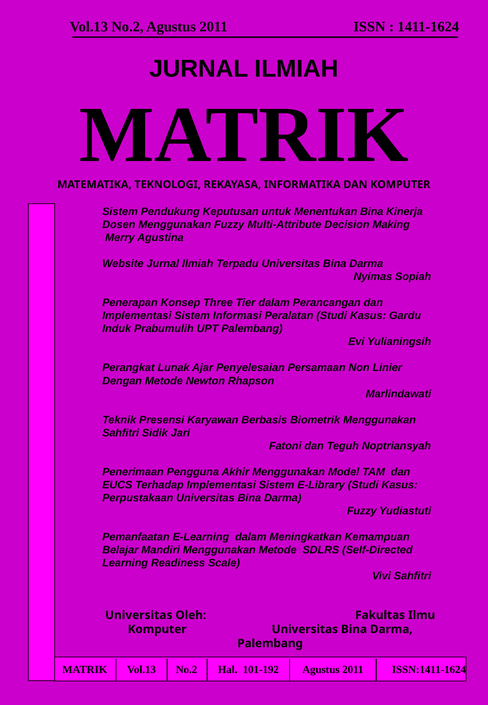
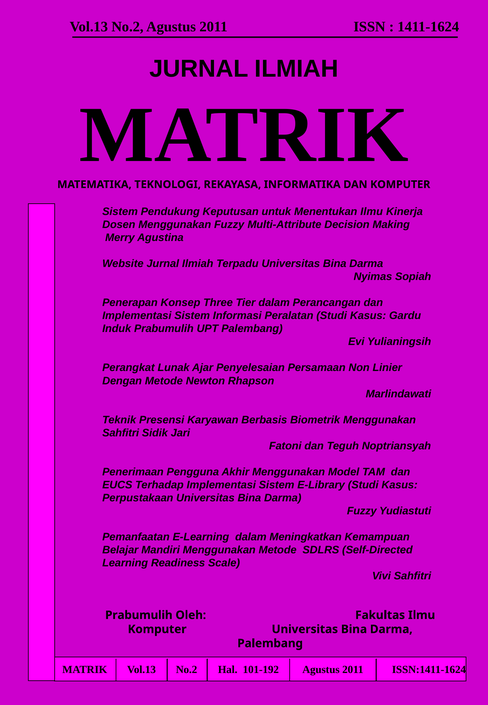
Menentukan Bina: Bina -> Ilmu
Universitas at (139, 615): Universitas -> Prabumulih
